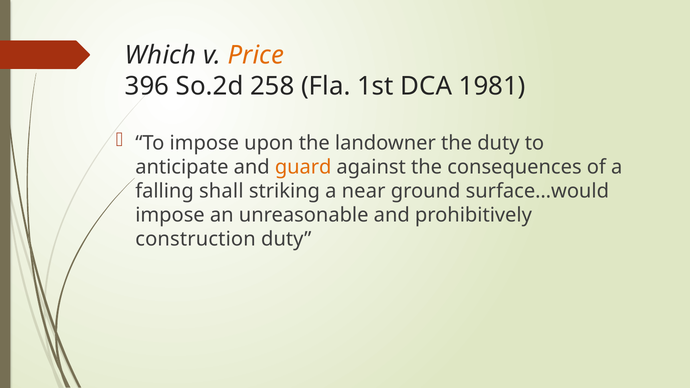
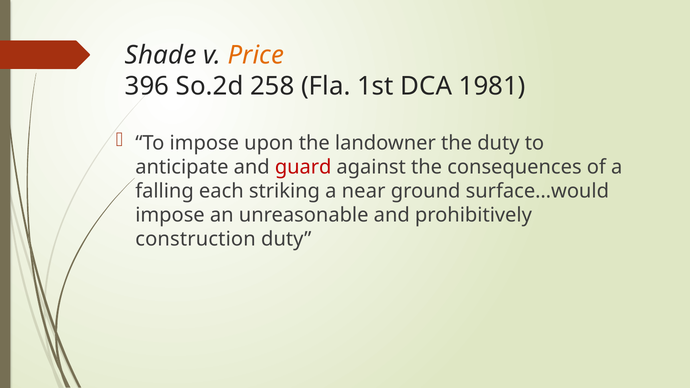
Which: Which -> Shade
guard colour: orange -> red
shall: shall -> each
